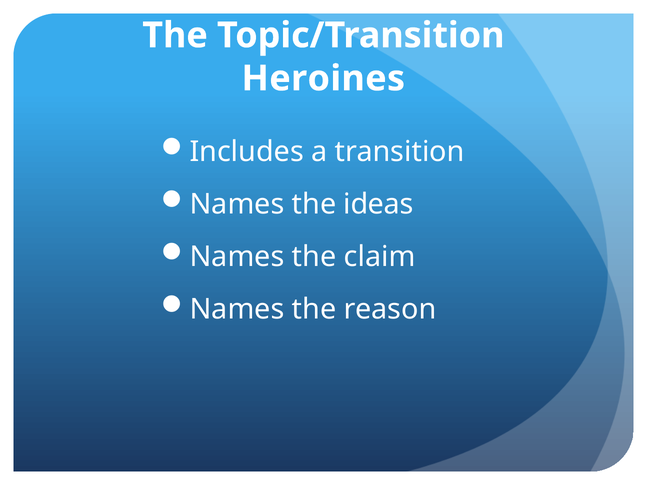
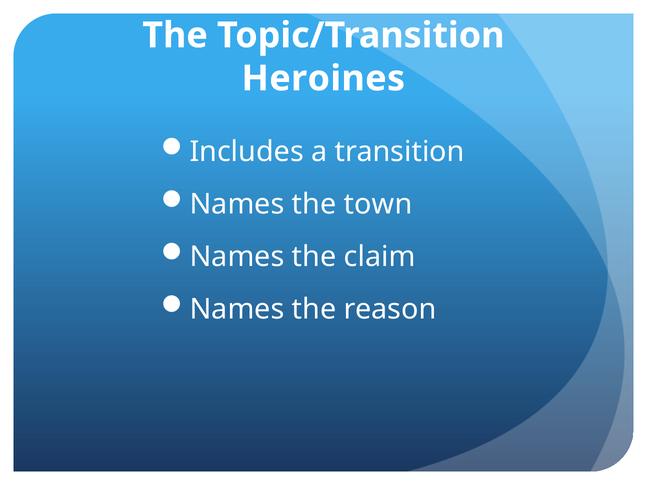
ideas: ideas -> town
